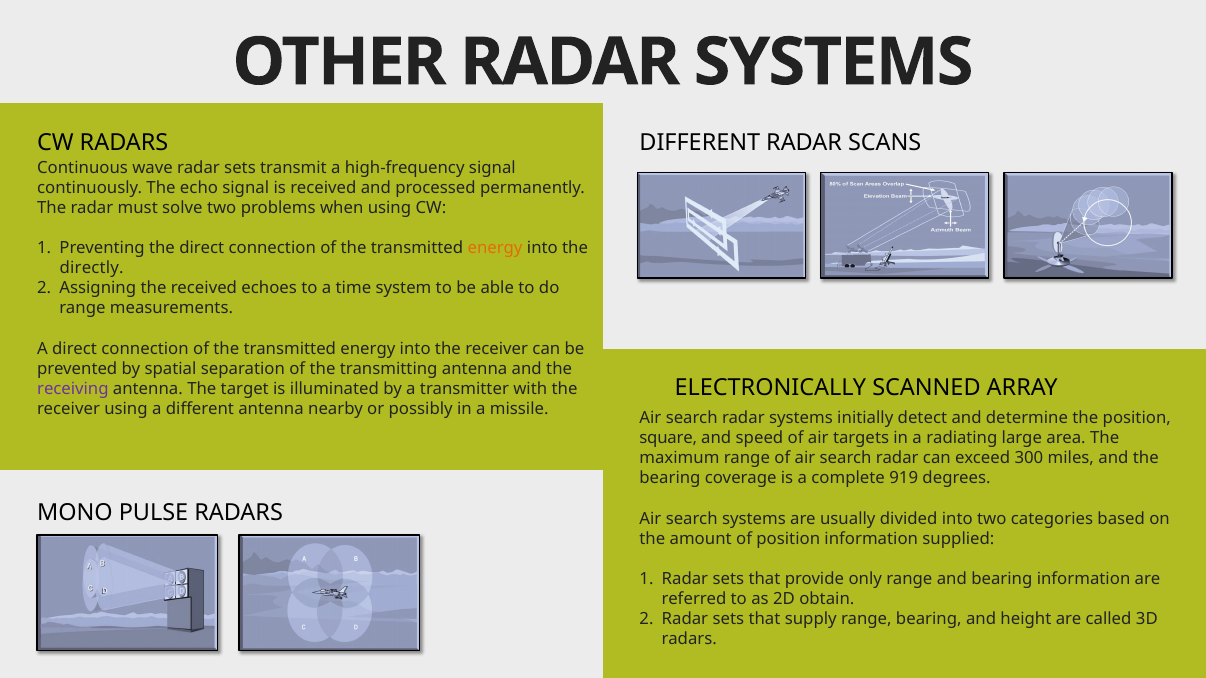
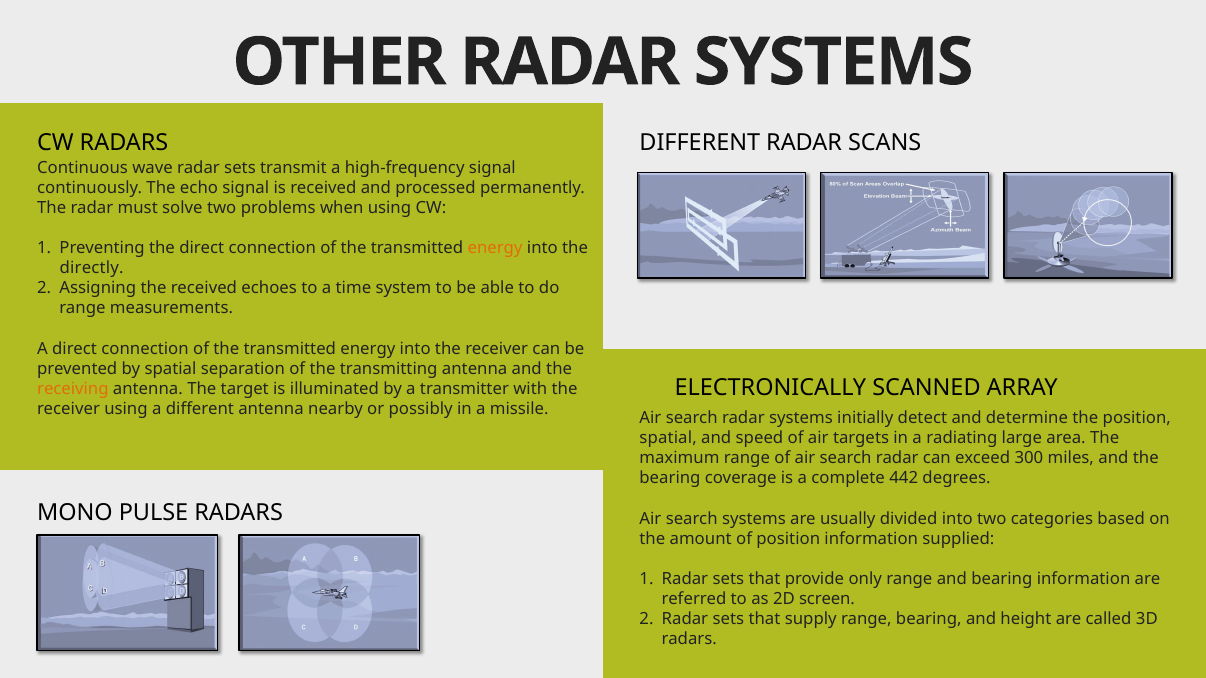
receiving colour: purple -> orange
square at (668, 438): square -> spatial
919: 919 -> 442
obtain: obtain -> screen
